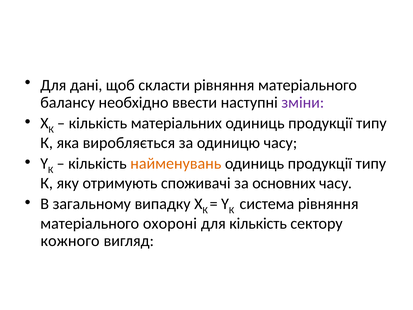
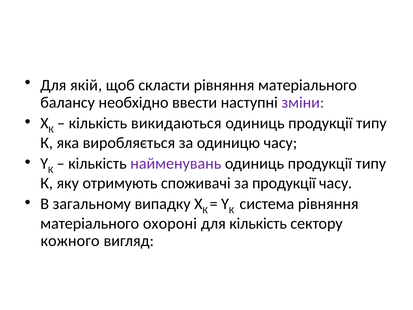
дані: дані -> якій
матеріальних: матеріальних -> викидаються
найменувань colour: orange -> purple
за основних: основних -> продукції
